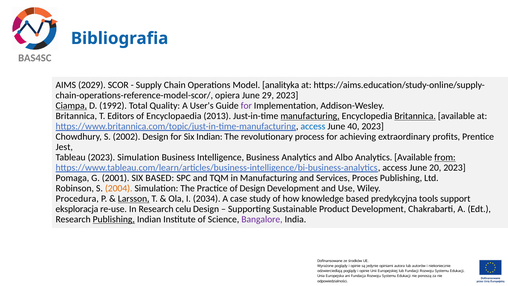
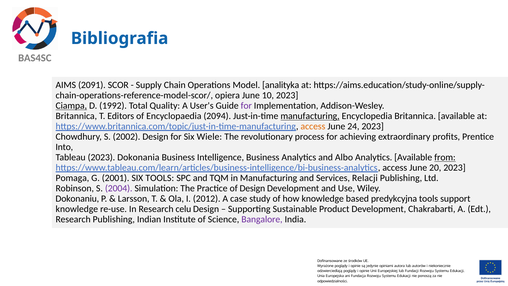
2029: 2029 -> 2091
29: 29 -> 10
2013: 2013 -> 2094
Britannica at (415, 116) underline: present -> none
access at (313, 126) colour: blue -> orange
40: 40 -> 24
Six Indian: Indian -> Wiele
Jest: Jest -> Into
2023 Simulation: Simulation -> Dokonania
SIX BASED: BASED -> TOOLS
Proces: Proces -> Relacji
2004 colour: orange -> purple
Procedura: Procedura -> Dokonaniu
Larsson underline: present -> none
2034: 2034 -> 2012
eksploracja at (77, 209): eksploracja -> knowledge
Publishing at (114, 219) underline: present -> none
